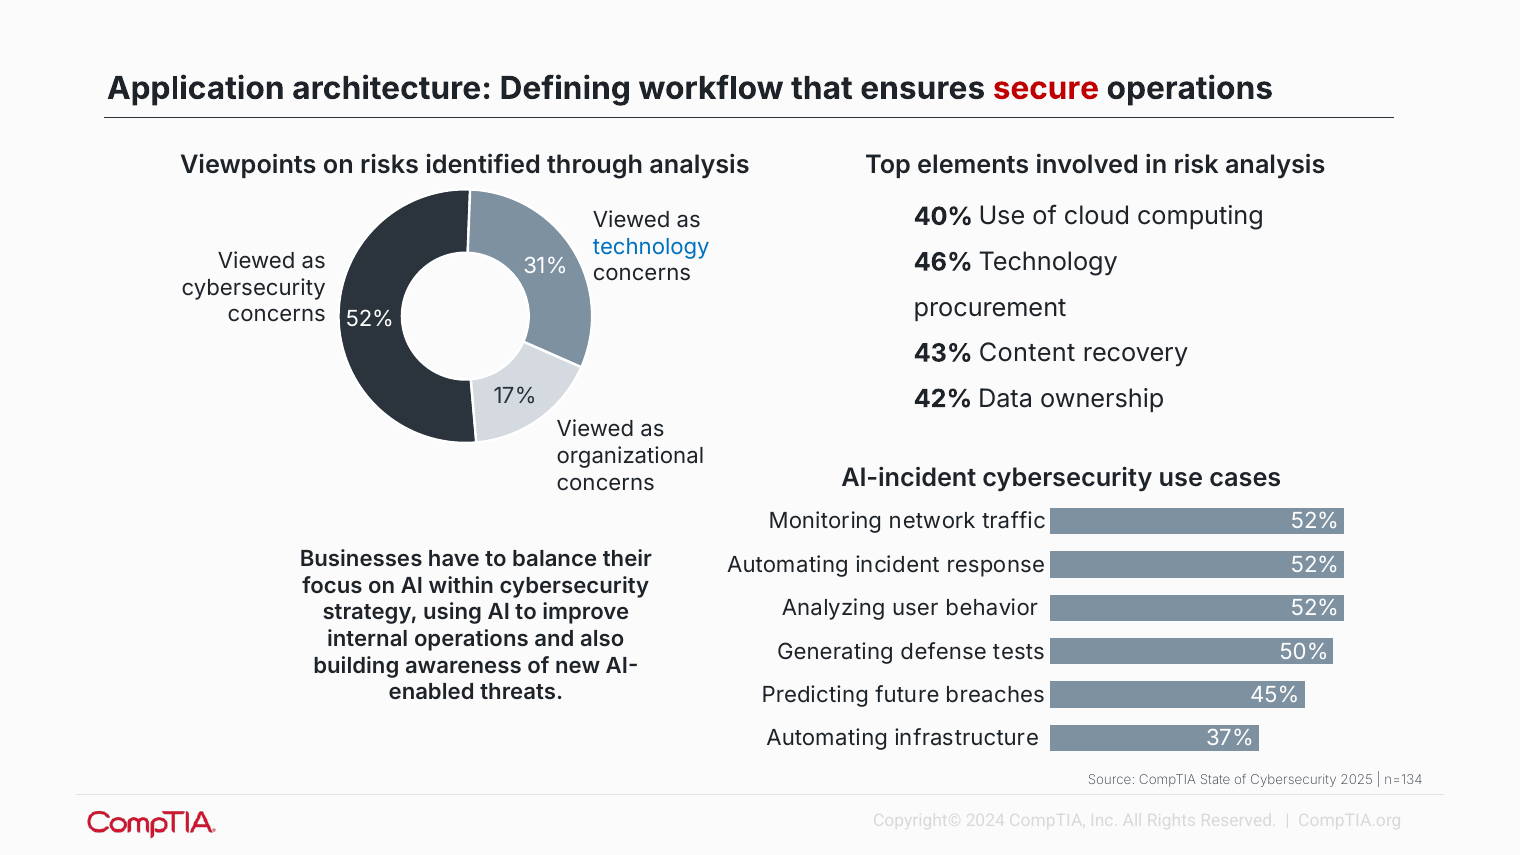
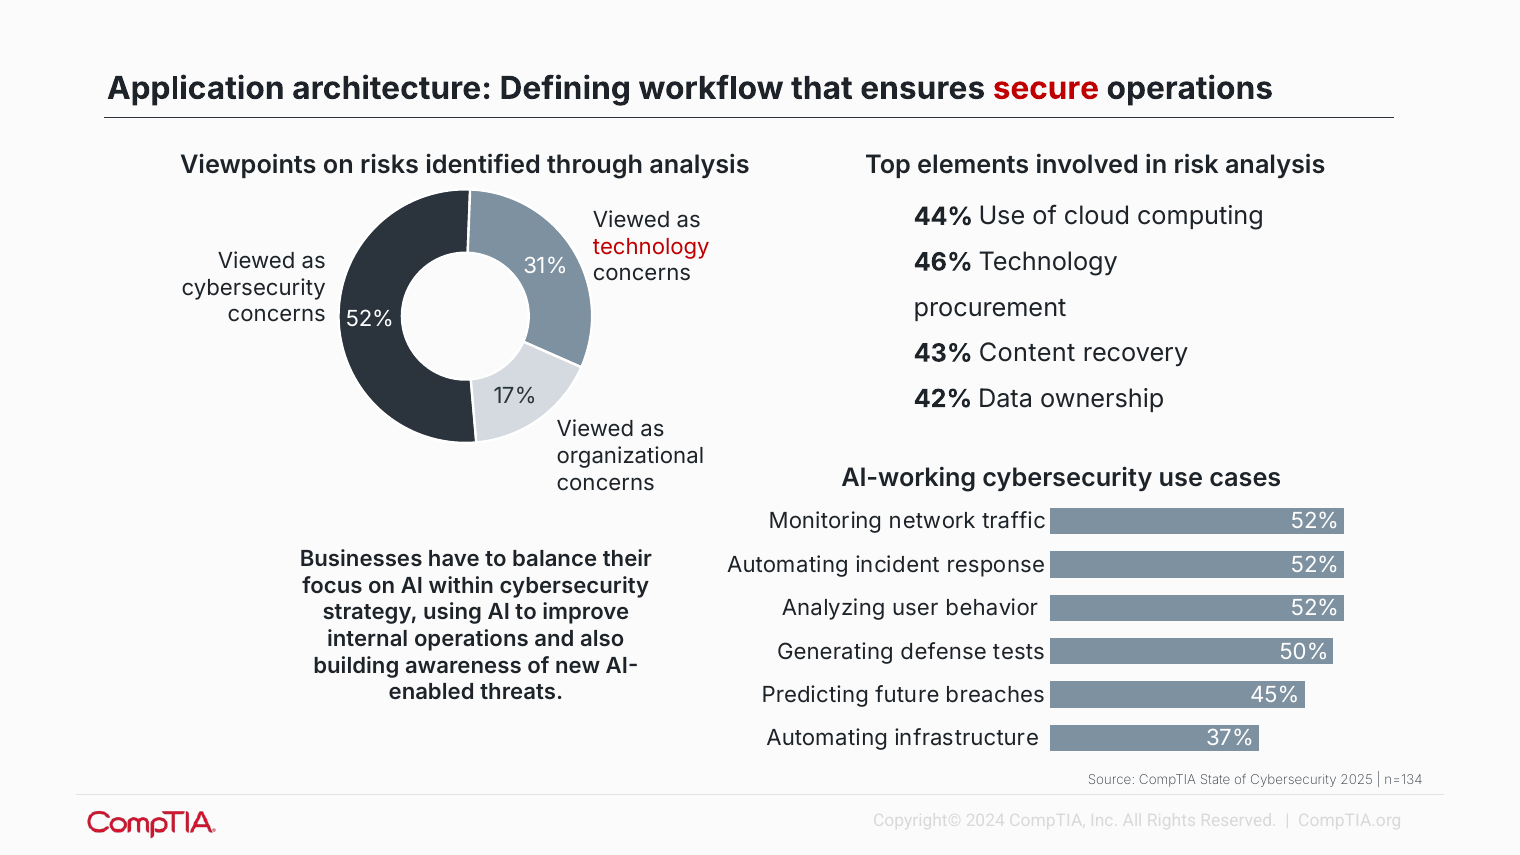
40%: 40% -> 44%
technology at (651, 247) colour: blue -> red
AI-incident: AI-incident -> AI-working
